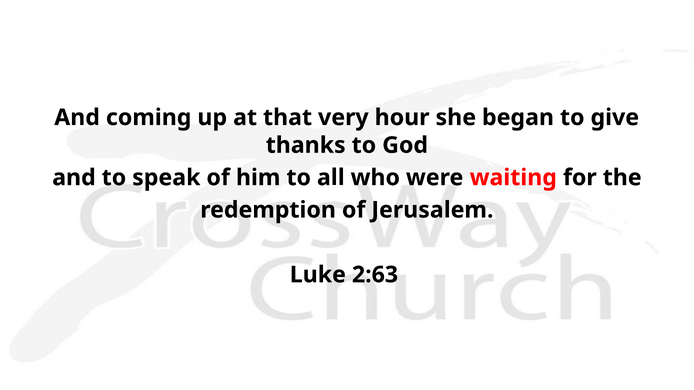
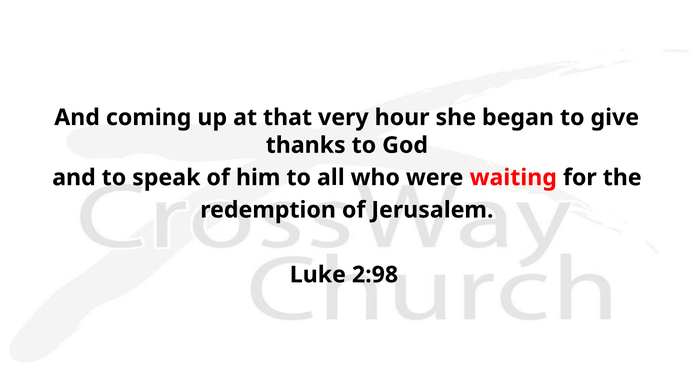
2:63: 2:63 -> 2:98
